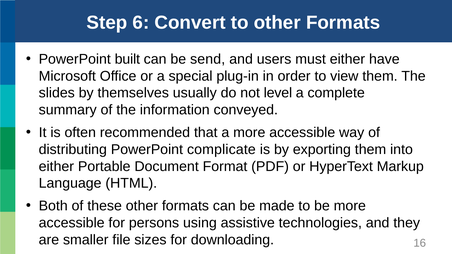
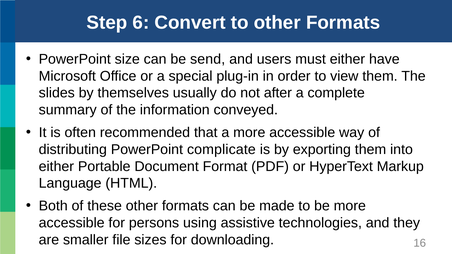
built: built -> size
level: level -> after
